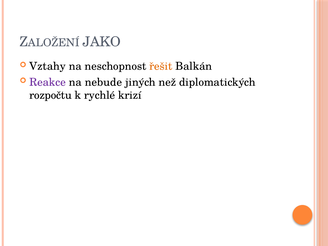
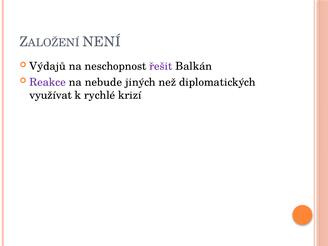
JAKO: JAKO -> NENÍ
Vztahy: Vztahy -> Výdajů
řešit colour: orange -> purple
rozpočtu: rozpočtu -> využívat
